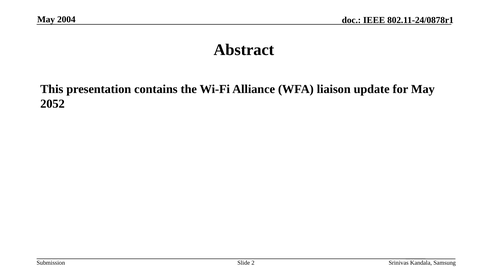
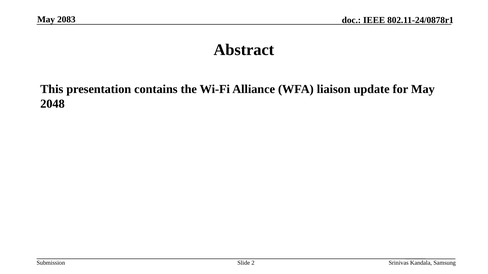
2004: 2004 -> 2083
2052: 2052 -> 2048
